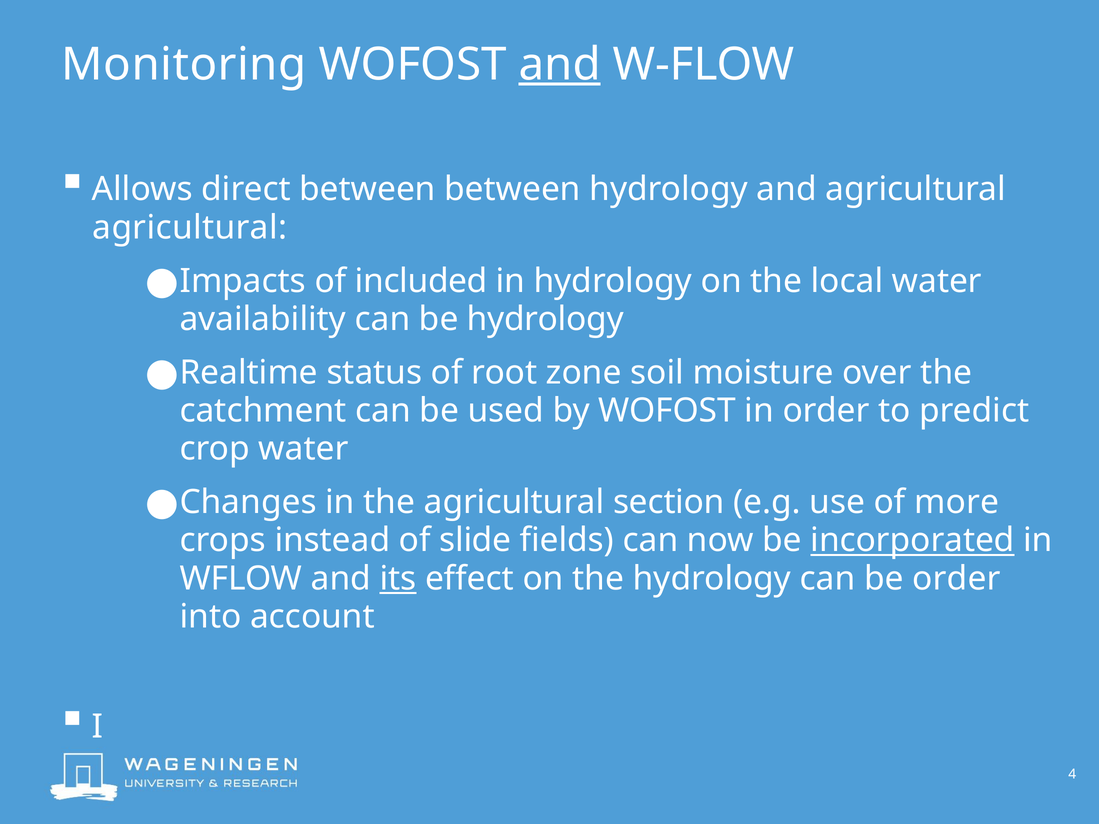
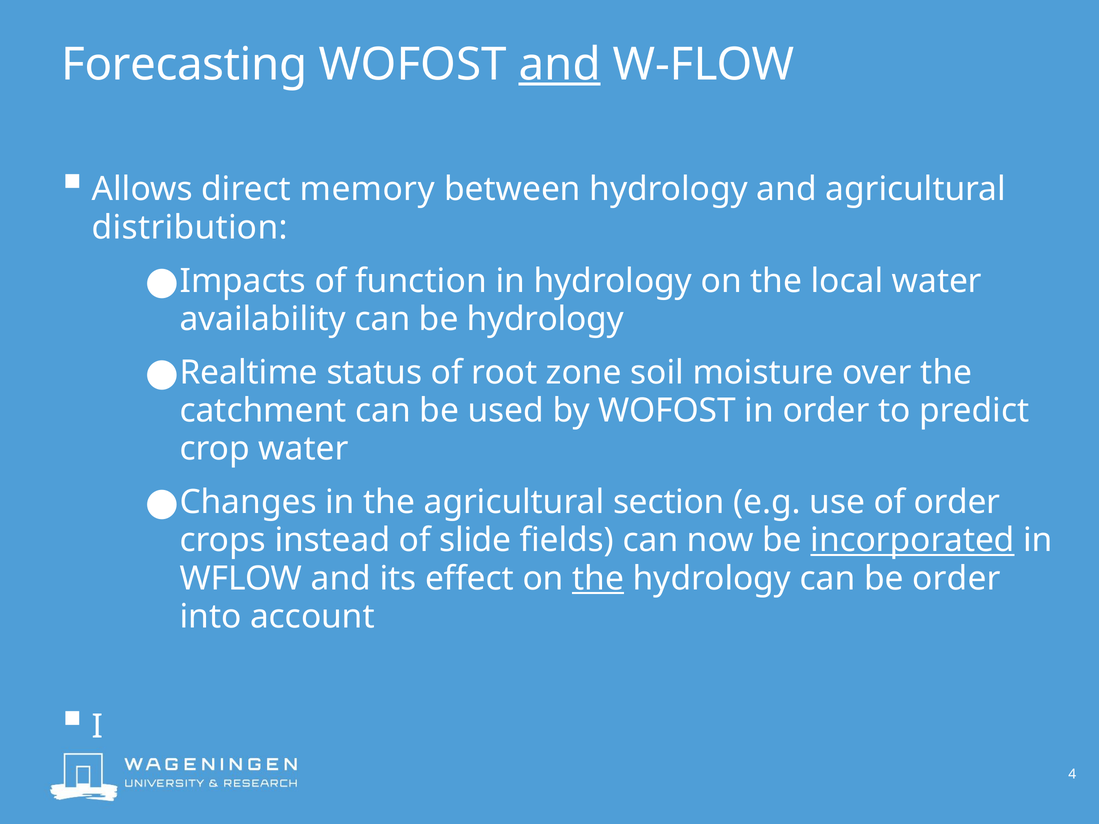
Monitoring: Monitoring -> Forecasting
direct between: between -> memory
agricultural at (190, 228): agricultural -> distribution
included: included -> function
of more: more -> order
its underline: present -> none
the at (598, 579) underline: none -> present
